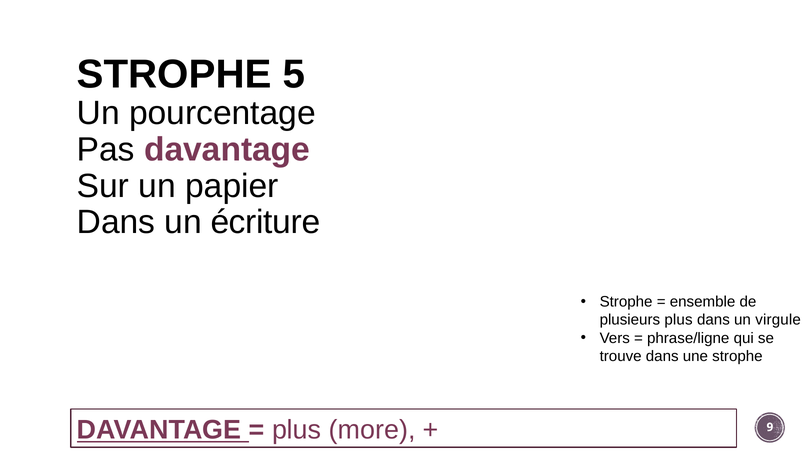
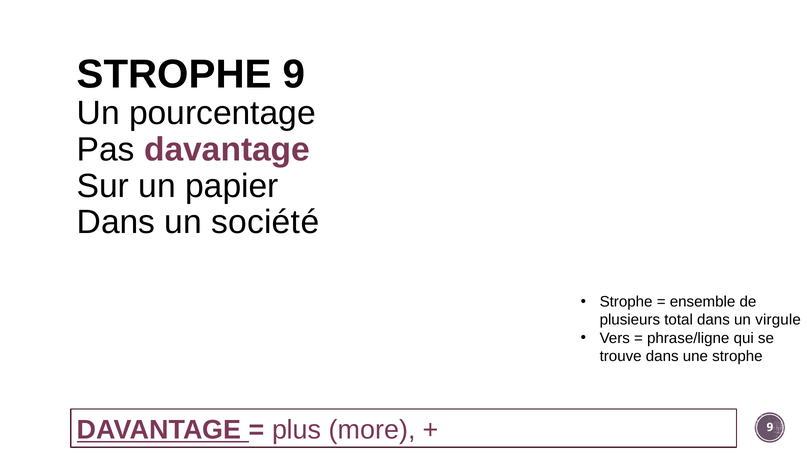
5 at (294, 75): 5 -> 9
écriture: écriture -> société
plusieurs plus: plus -> total
